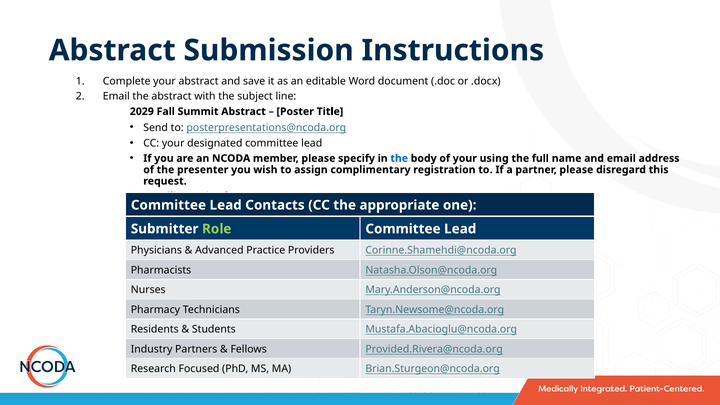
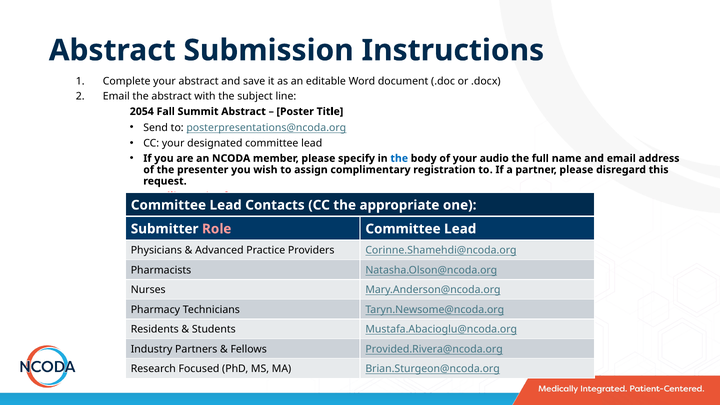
2029: 2029 -> 2054
using: using -> audio
Role colour: light green -> pink
